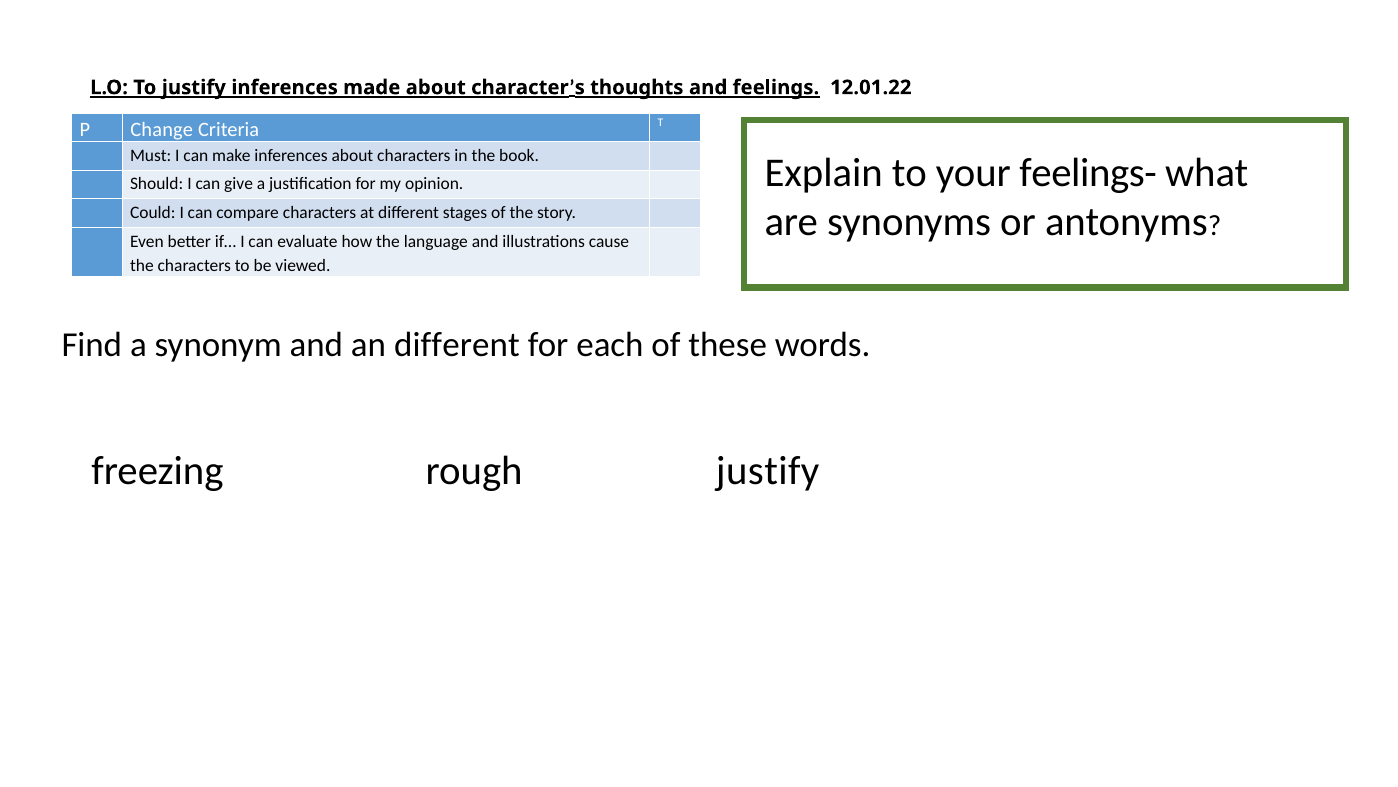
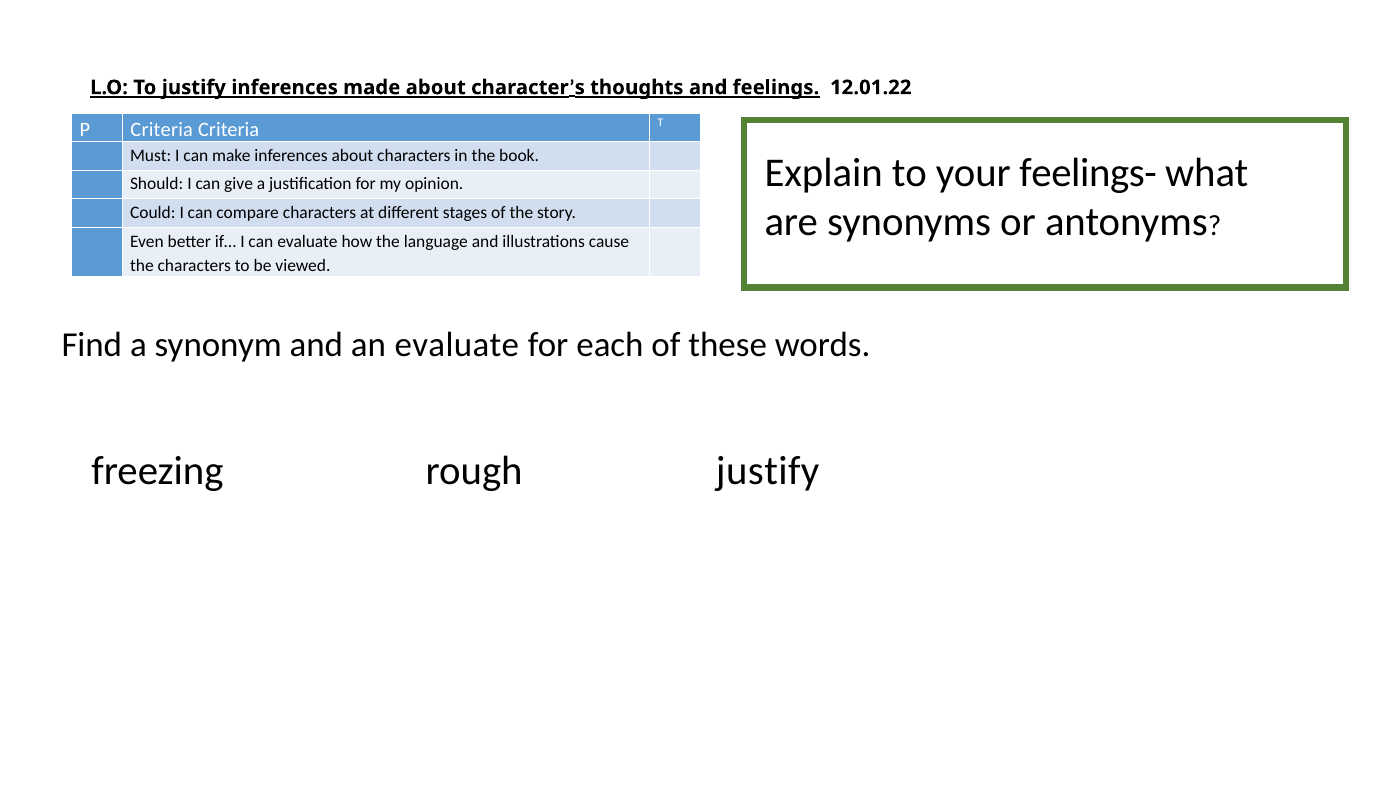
P Change: Change -> Criteria
an different: different -> evaluate
